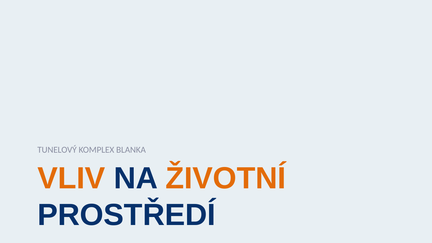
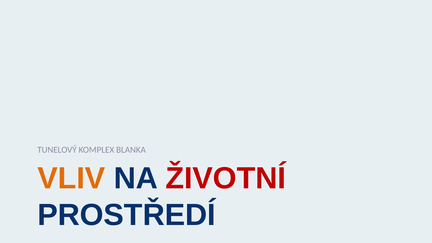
ŽIVOTNÍ colour: orange -> red
